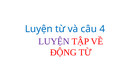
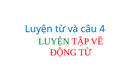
LUYỆN at (54, 41) colour: purple -> green
